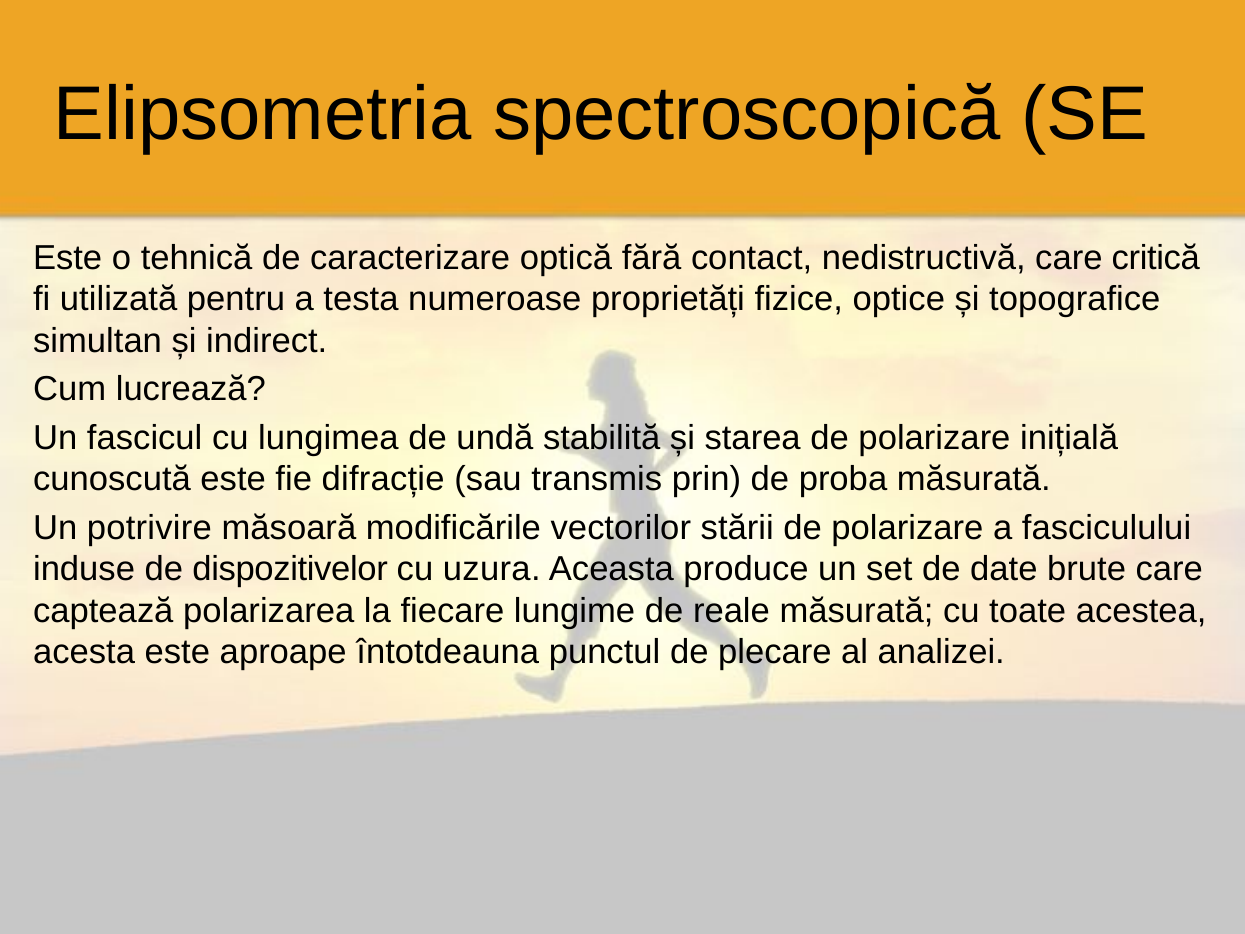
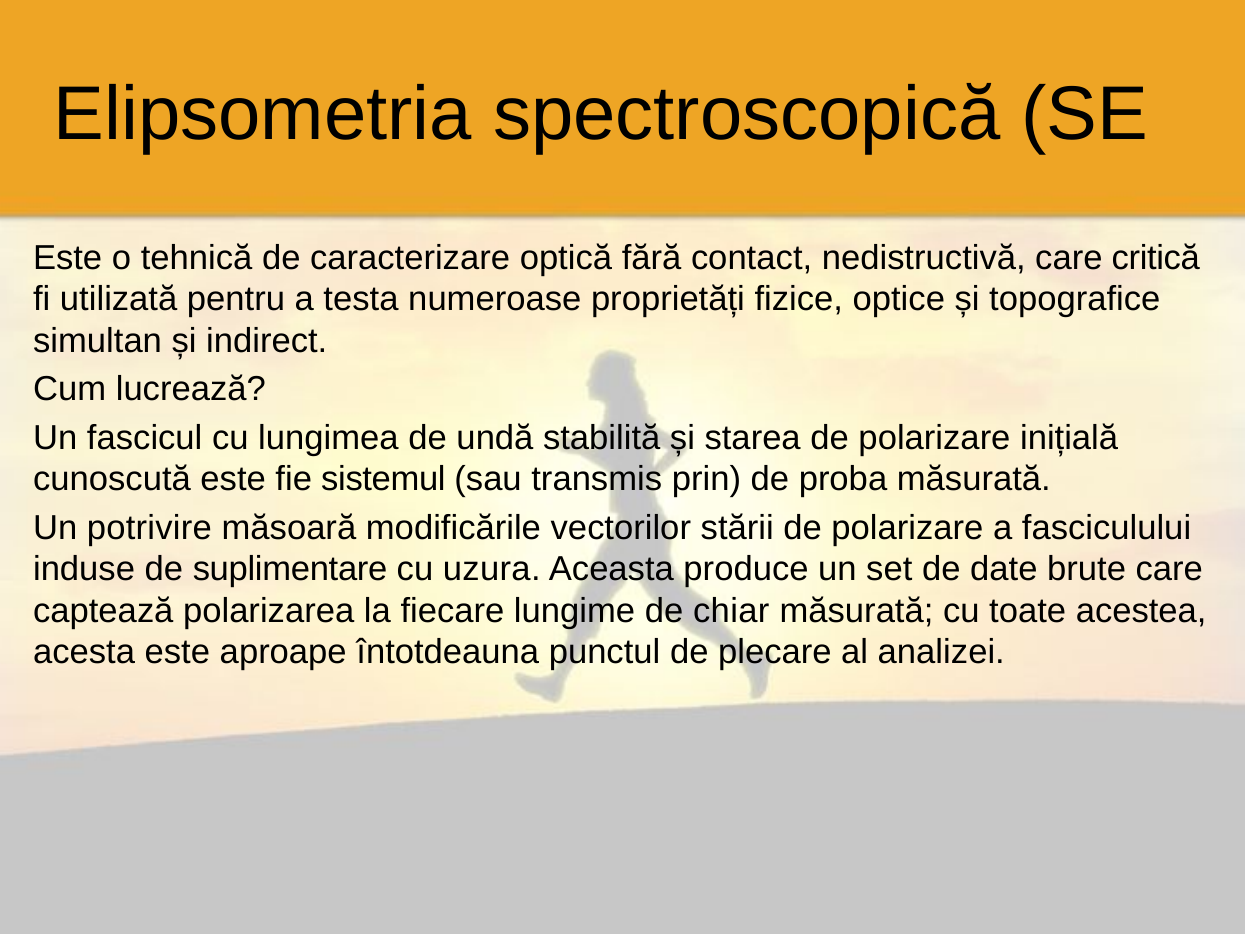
difracție: difracție -> sistemul
dispozitivelor: dispozitivelor -> suplimentare
reale: reale -> chiar
